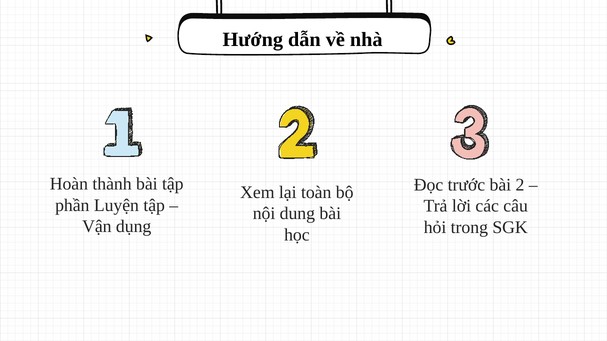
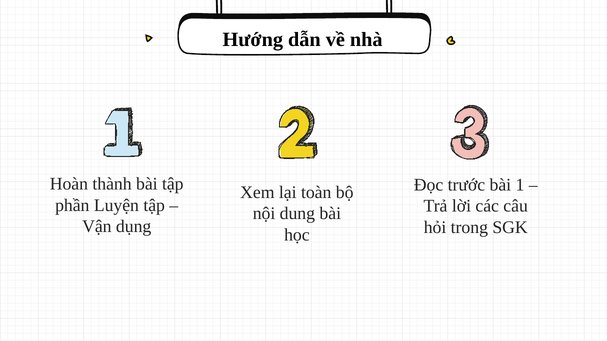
2: 2 -> 1
